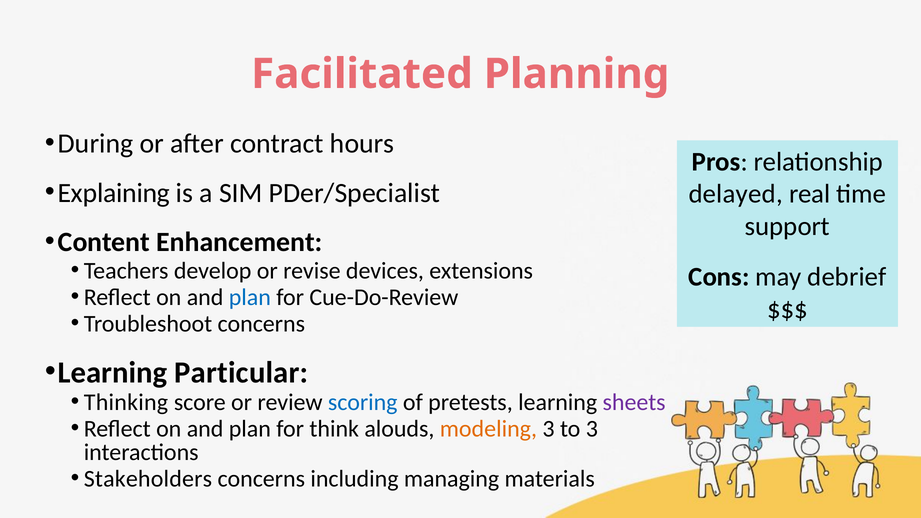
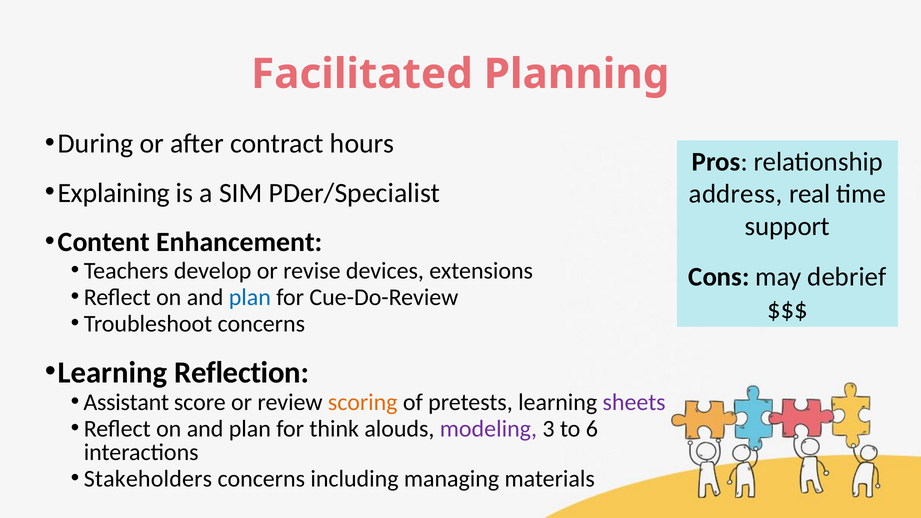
delayed: delayed -> address
Particular: Particular -> Reflection
Thinking: Thinking -> Assistant
scoring colour: blue -> orange
modeling colour: orange -> purple
to 3: 3 -> 6
